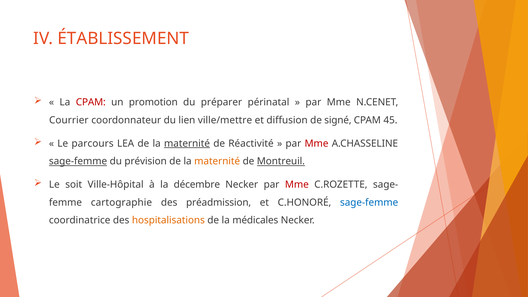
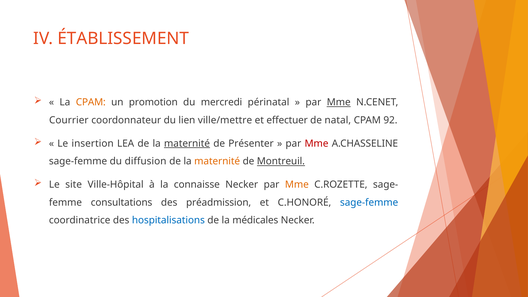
CPAM at (91, 102) colour: red -> orange
préparer: préparer -> mercredi
Mme at (339, 102) underline: none -> present
diffusion: diffusion -> effectuer
signé: signé -> natal
45: 45 -> 92
parcours: parcours -> insertion
Réactivité: Réactivité -> Présenter
sage-femme at (78, 161) underline: present -> none
prévision: prévision -> diffusion
soit: soit -> site
décembre: décembre -> connaisse
Mme at (297, 185) colour: red -> orange
cartographie: cartographie -> consultations
hospitalisations colour: orange -> blue
